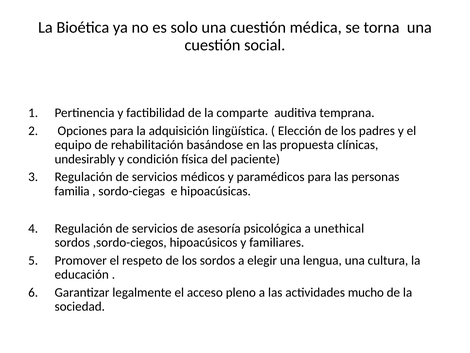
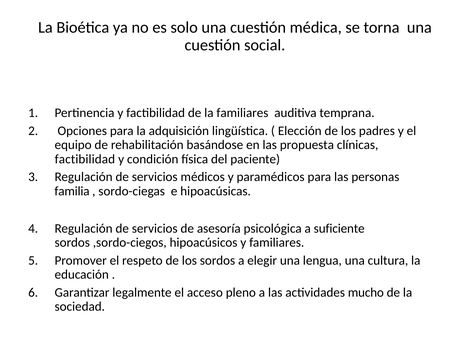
la comparte: comparte -> familiares
undesirably at (85, 159): undesirably -> factibilidad
unethical: unethical -> suficiente
